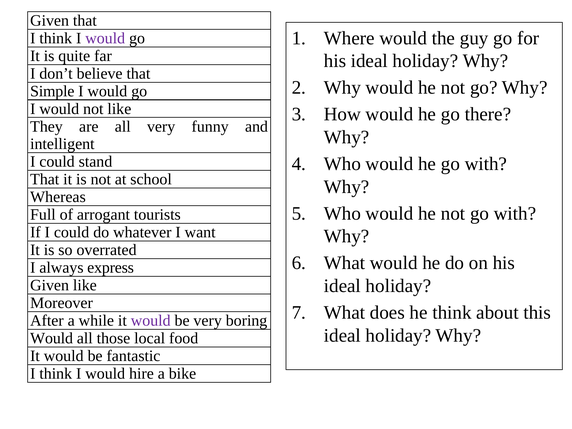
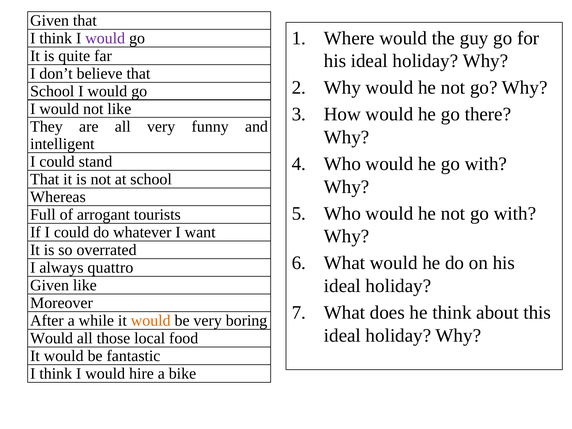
Simple at (52, 91): Simple -> School
express: express -> quattro
would at (151, 321) colour: purple -> orange
